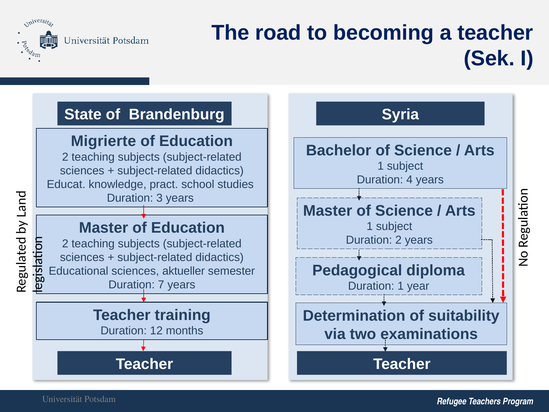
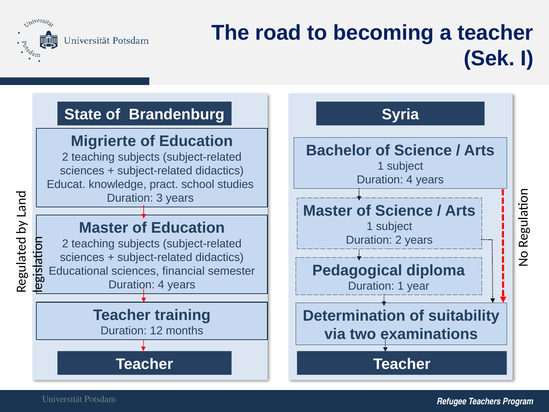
aktueller: aktueller -> financial
7 at (161, 285): 7 -> 4
